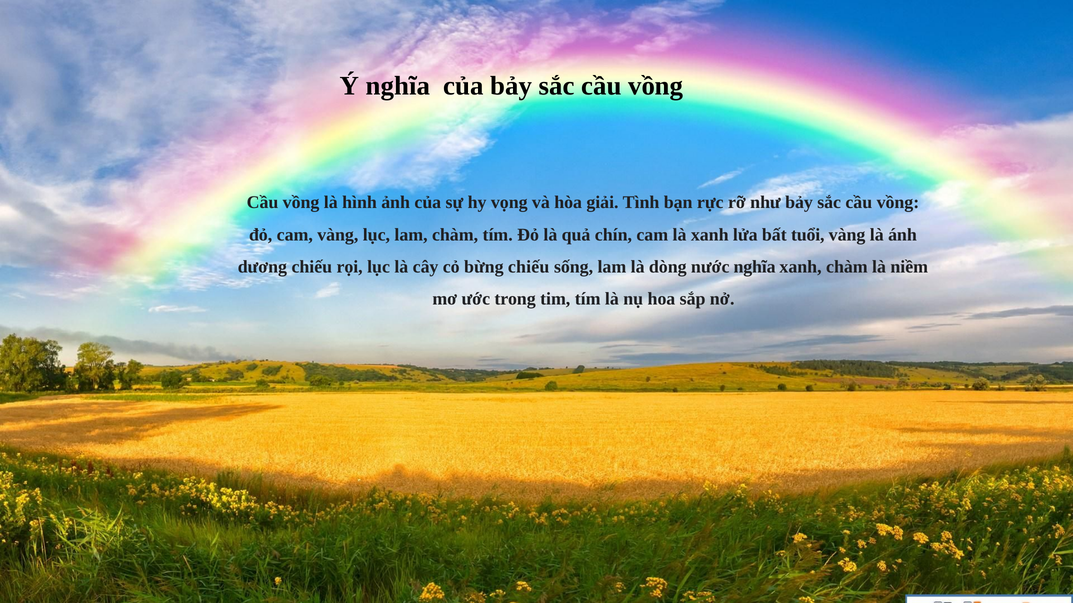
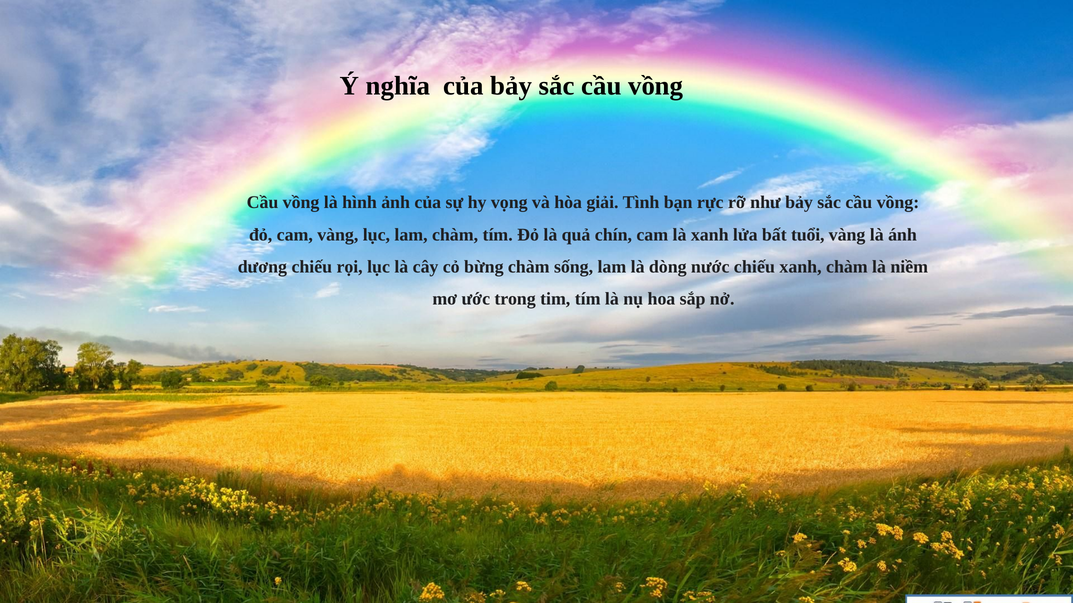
bừng chiếu: chiếu -> chàm
nước nghĩa: nghĩa -> chiếu
